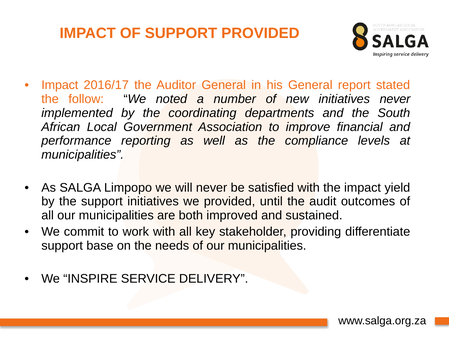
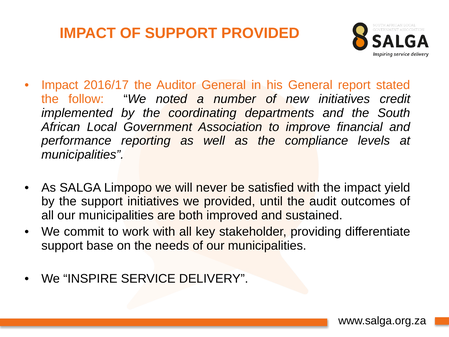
initiatives never: never -> credit
